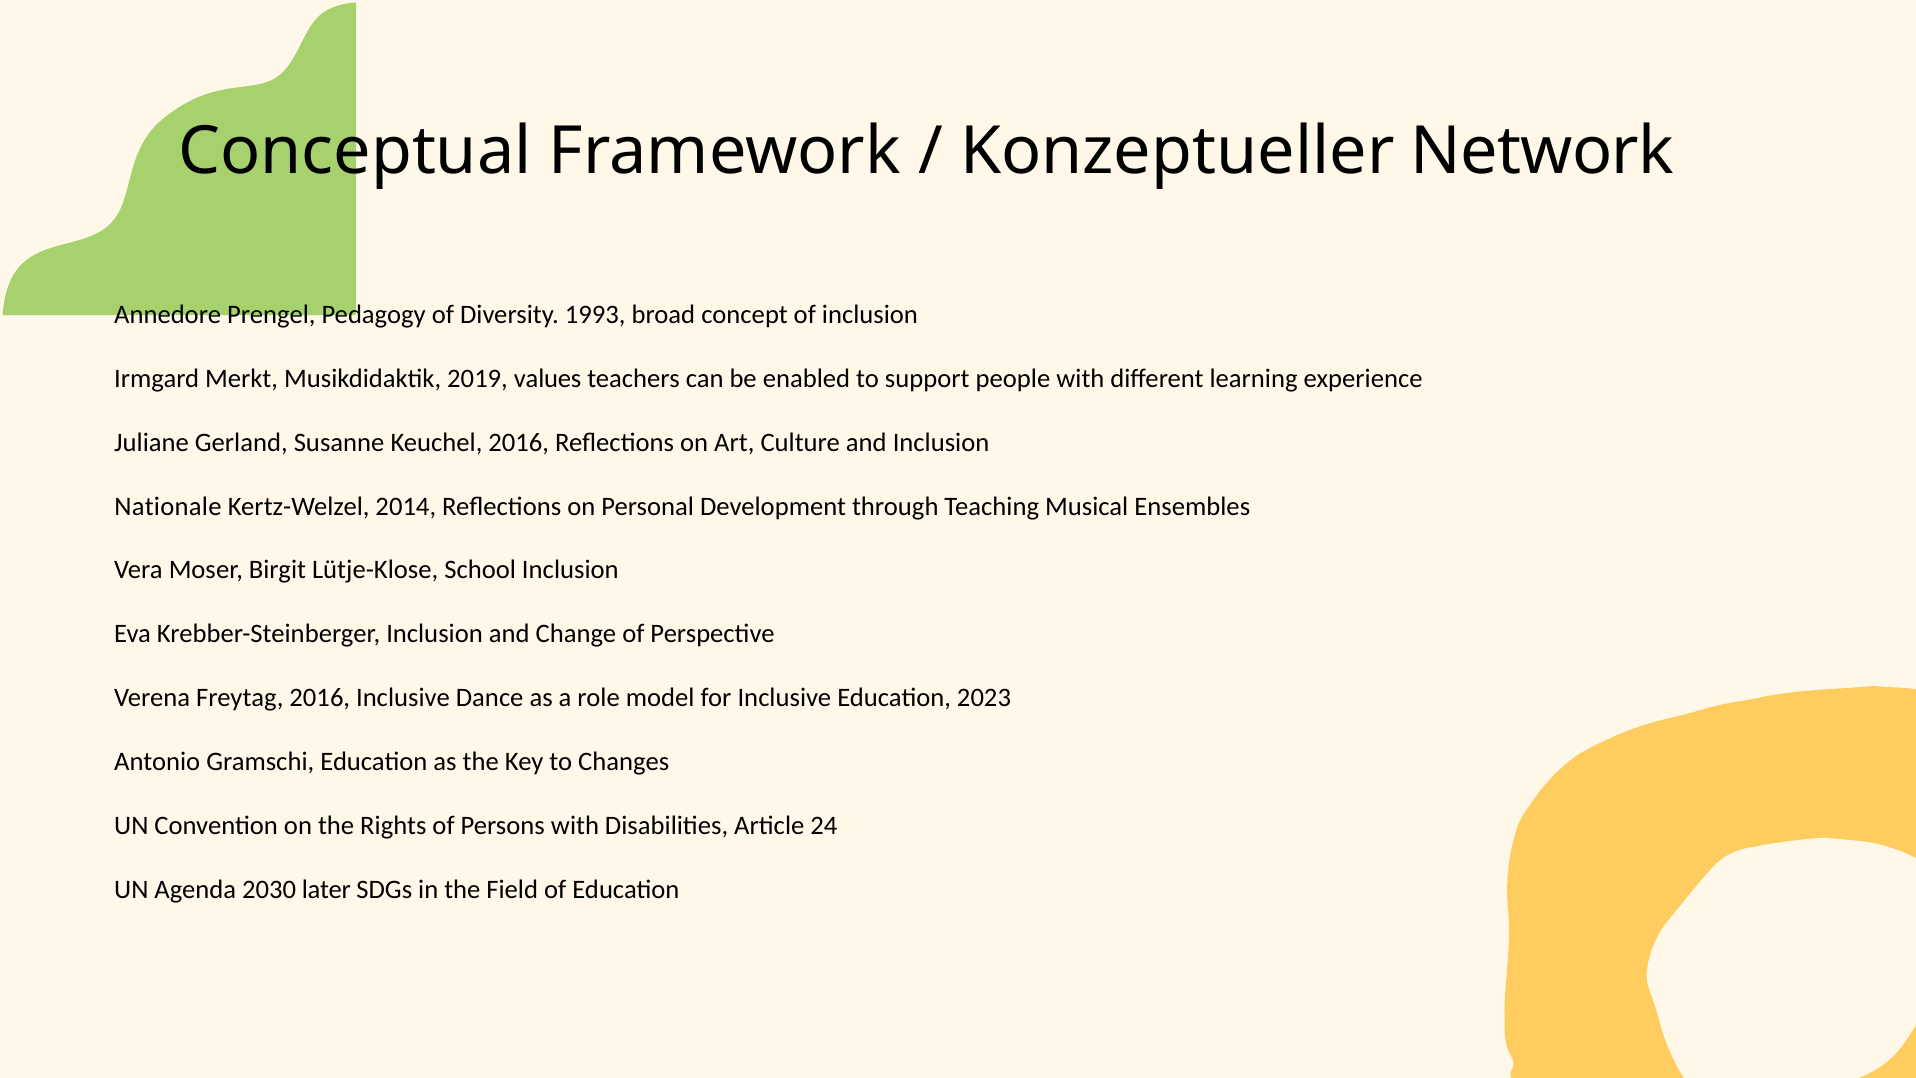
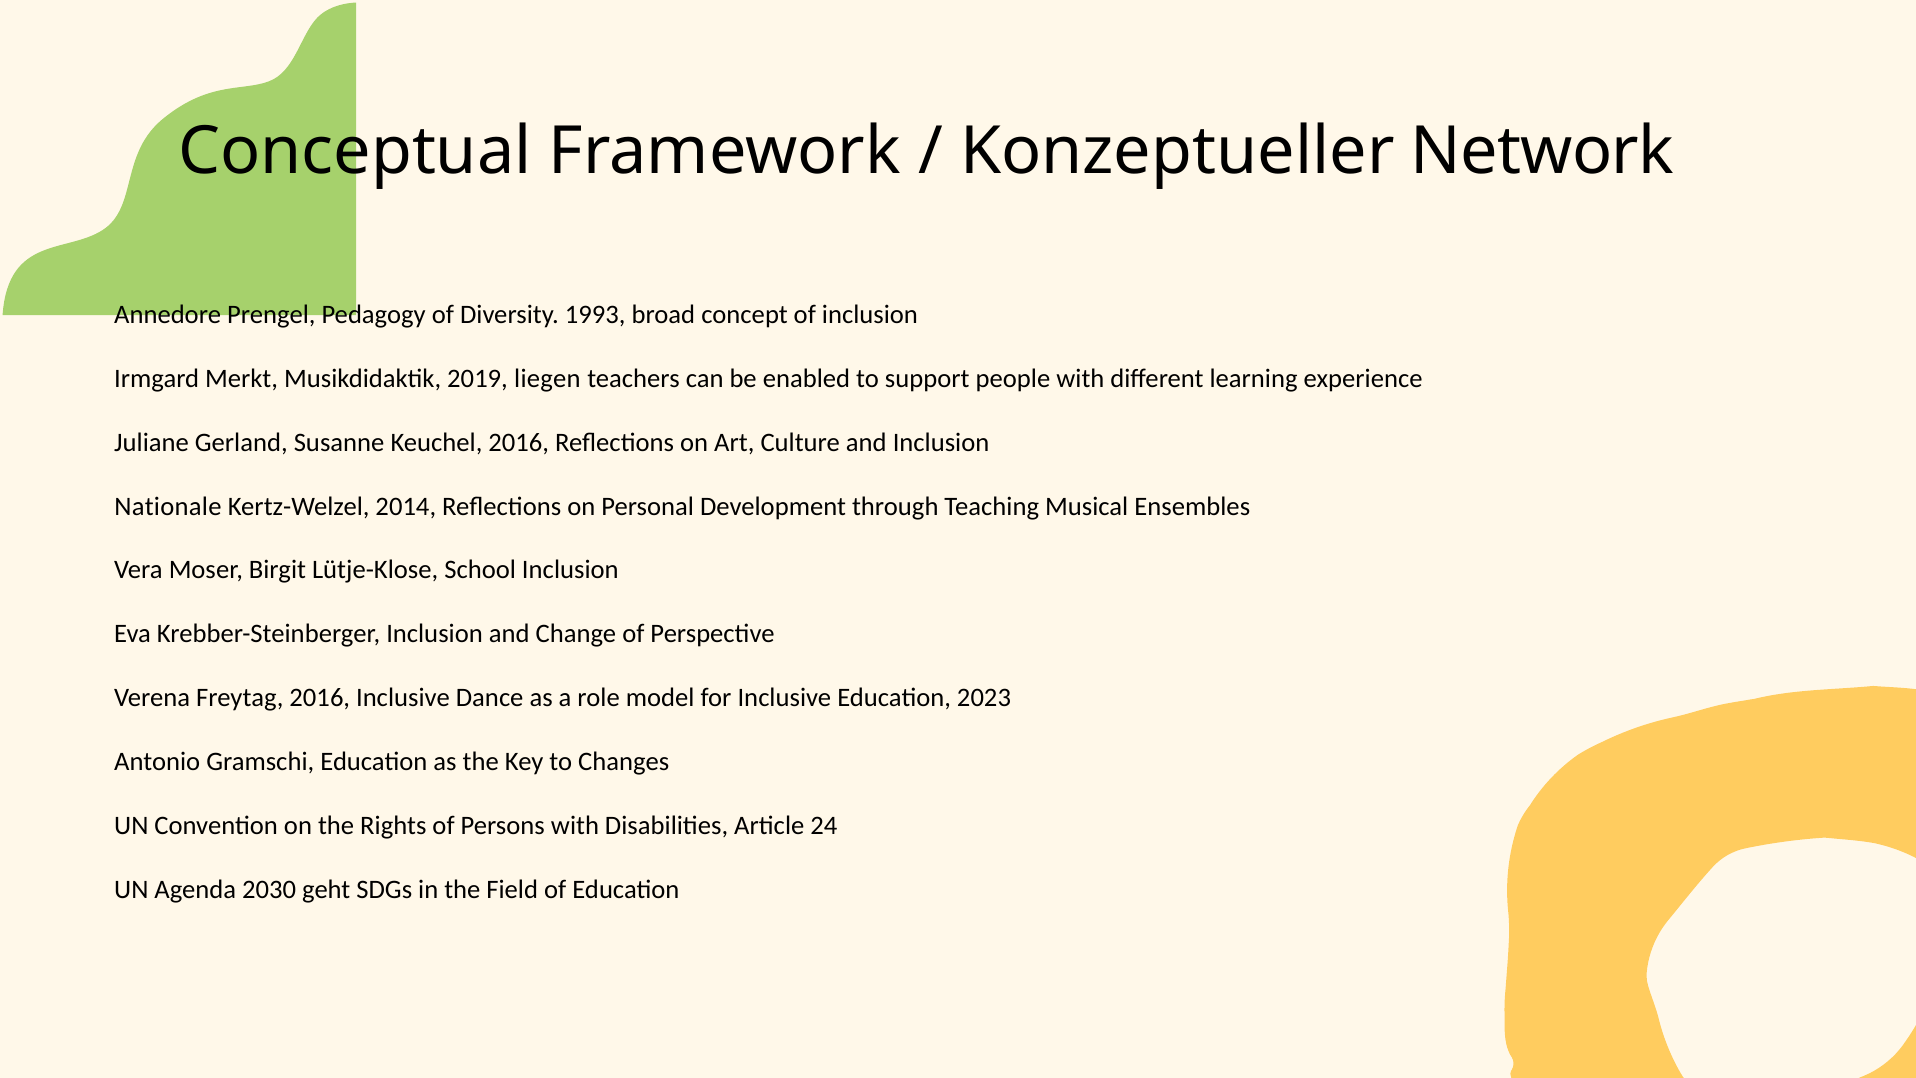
values: values -> liegen
later: later -> geht
